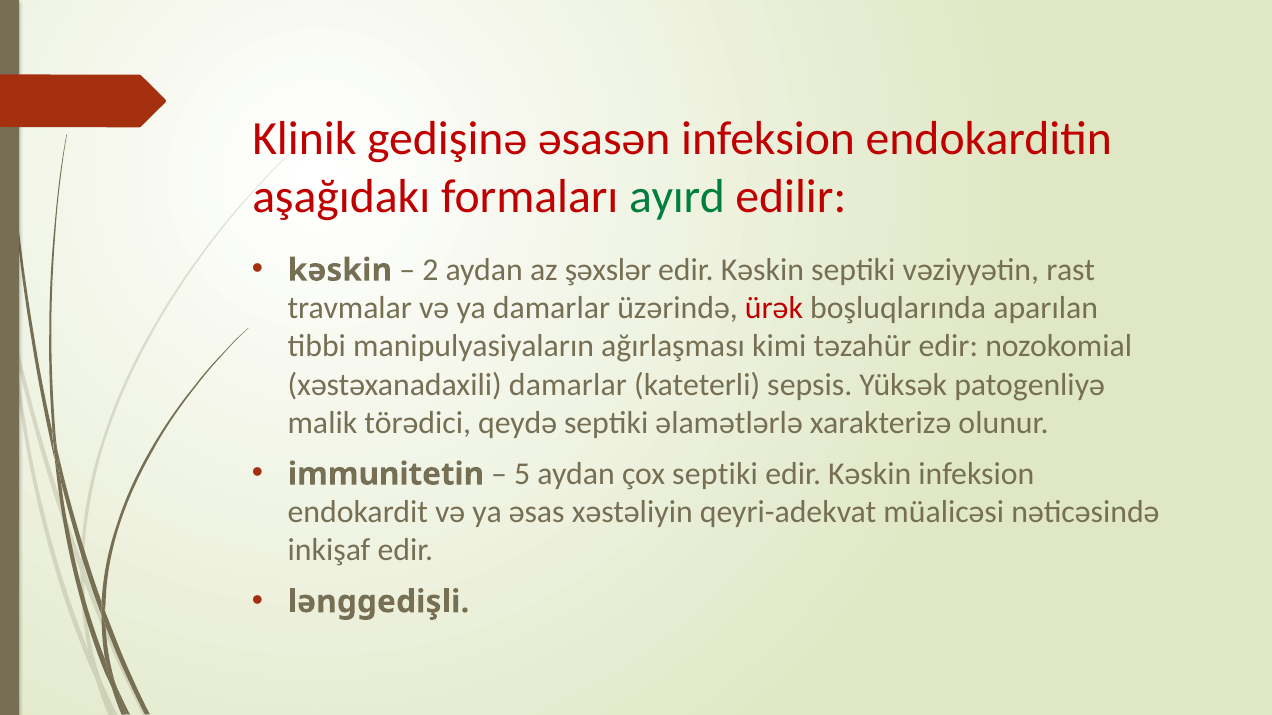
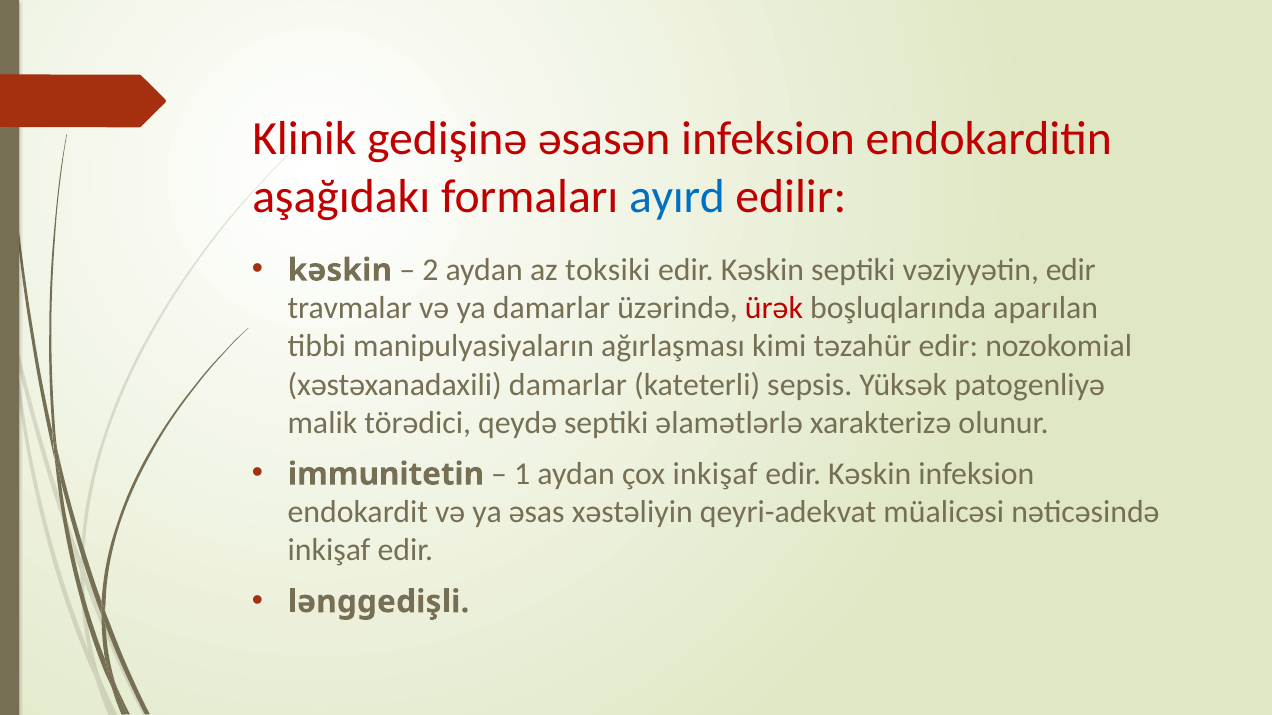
ayırd colour: green -> blue
şəxslər: şəxslər -> toksiki
vəziyyətin rast: rast -> edir
5: 5 -> 1
çox septiki: septiki -> inkişaf
